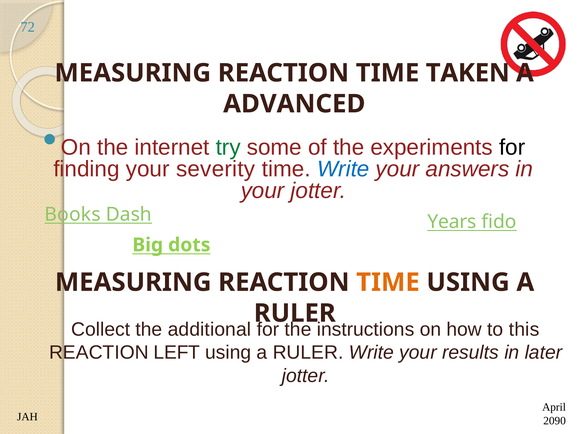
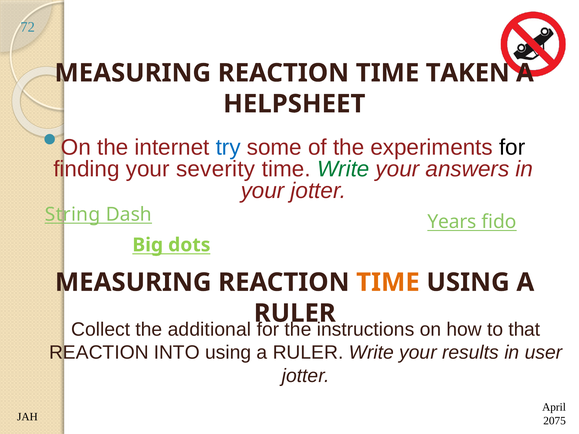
ADVANCED: ADVANCED -> HELPSHEET
try colour: green -> blue
Write at (343, 169) colour: blue -> green
Books: Books -> String
this: this -> that
LEFT: LEFT -> INTO
later: later -> user
2090: 2090 -> 2075
